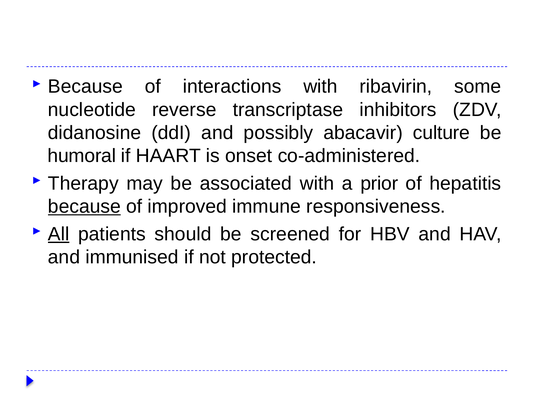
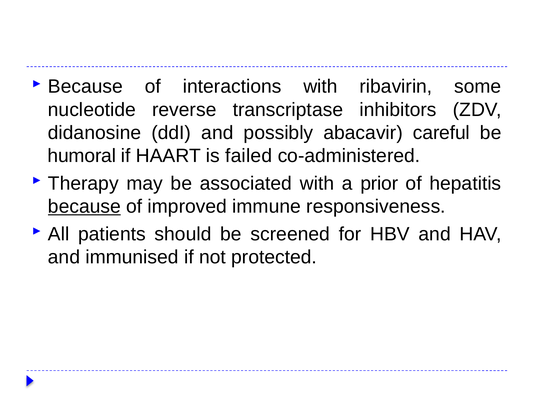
culture: culture -> careful
onset: onset -> failed
All underline: present -> none
